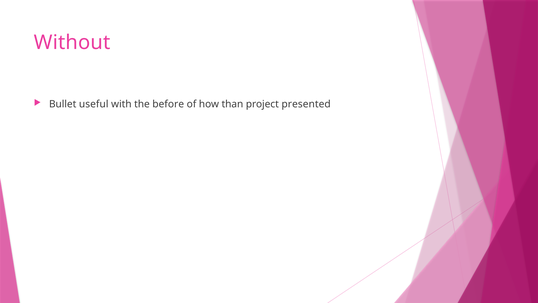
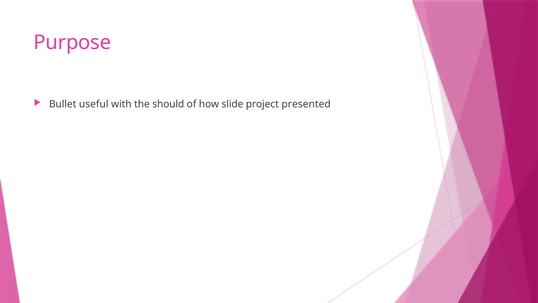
Without: Without -> Purpose
before: before -> should
than: than -> slide
